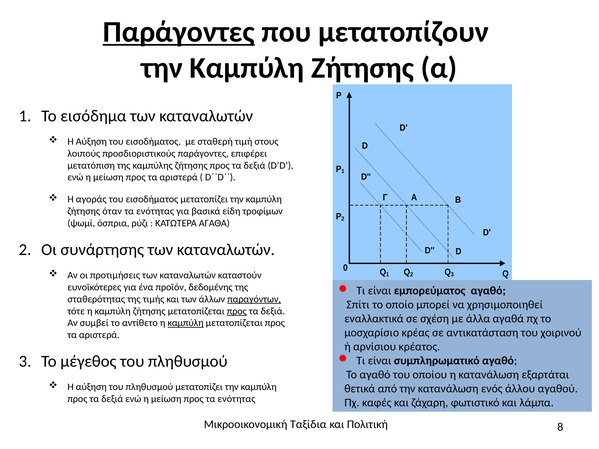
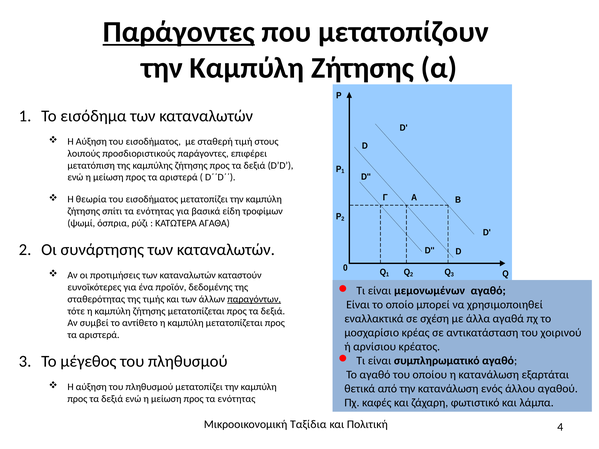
αγοράς: αγοράς -> θεωρία
όταν: όταν -> σπίτι
εμπορεύματος: εμπορεύματος -> μεμονωμένων
Σπίτι at (358, 305): Σπίτι -> Είναι
προς at (237, 311) underline: present -> none
καμπύλη at (186, 323) underline: present -> none
8: 8 -> 4
